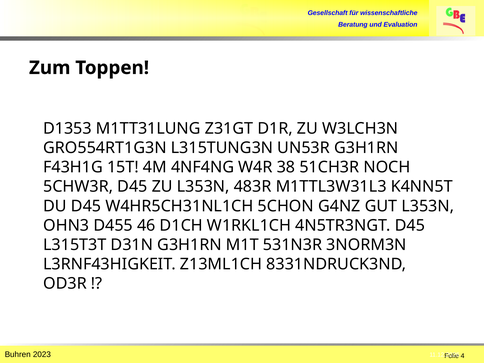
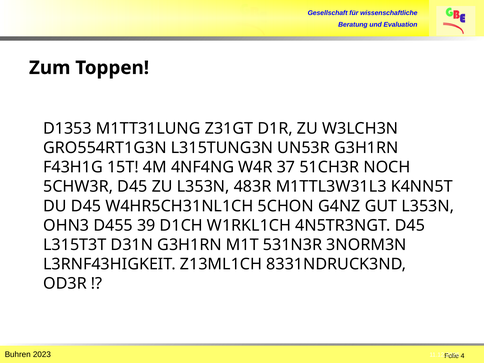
38: 38 -> 37
46: 46 -> 39
